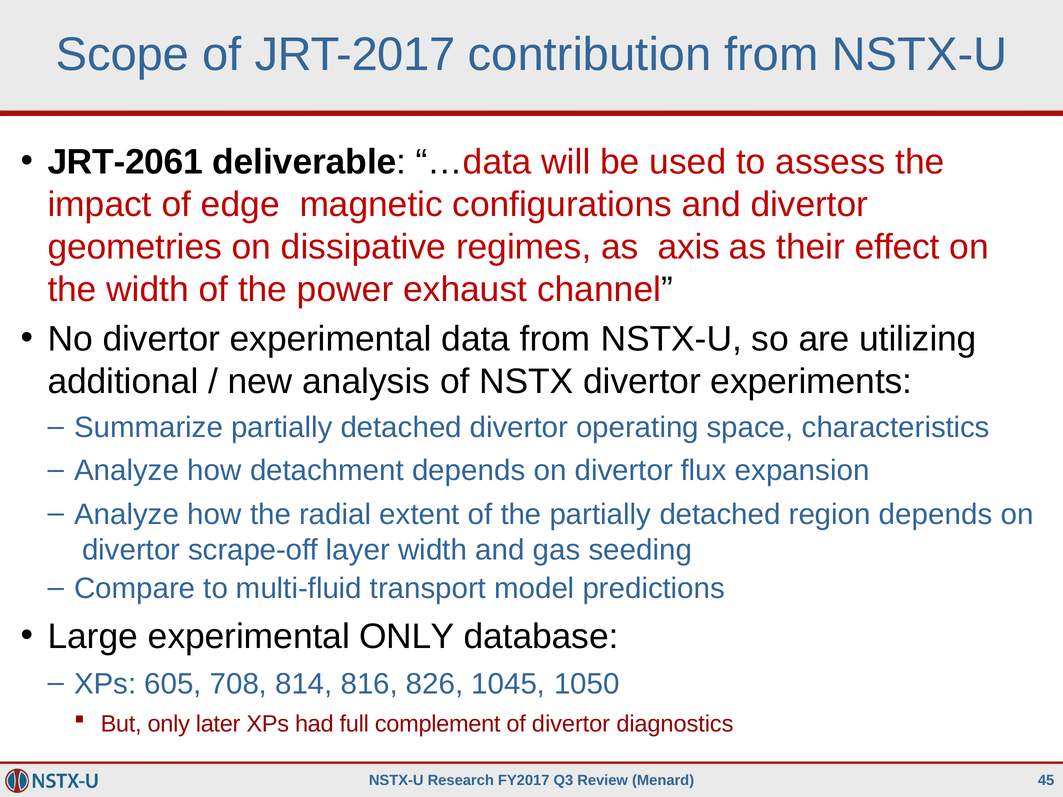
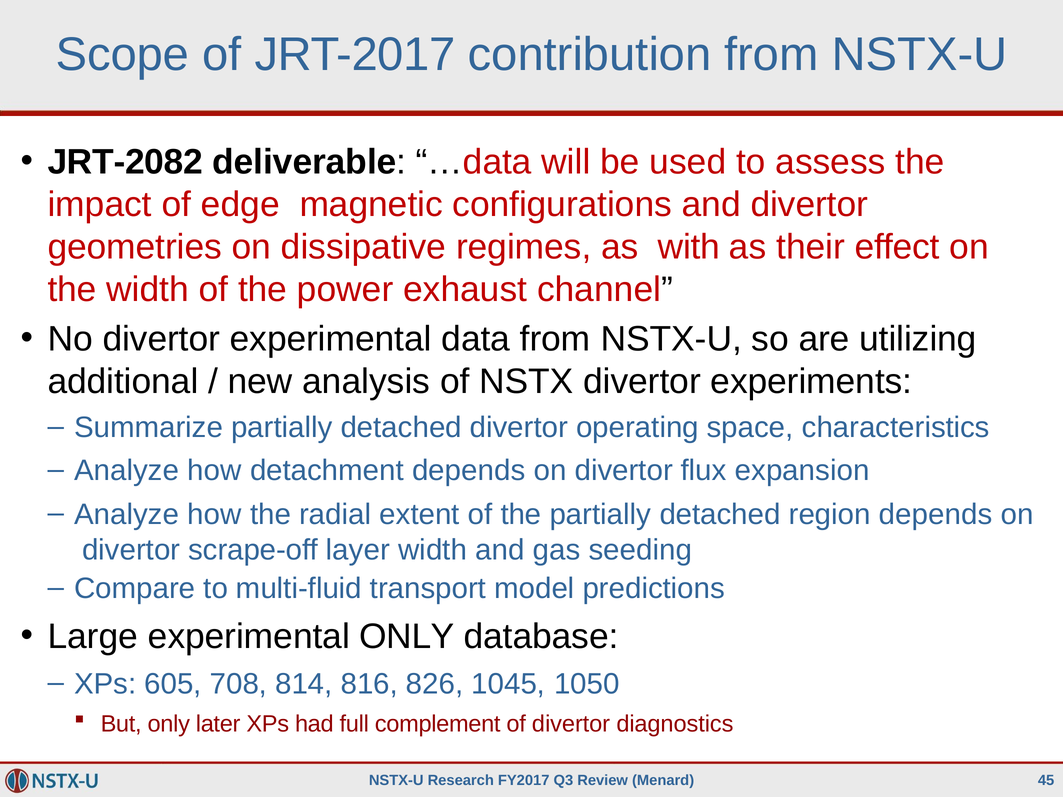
JRT-2061: JRT-2061 -> JRT-2082
axis: axis -> with
